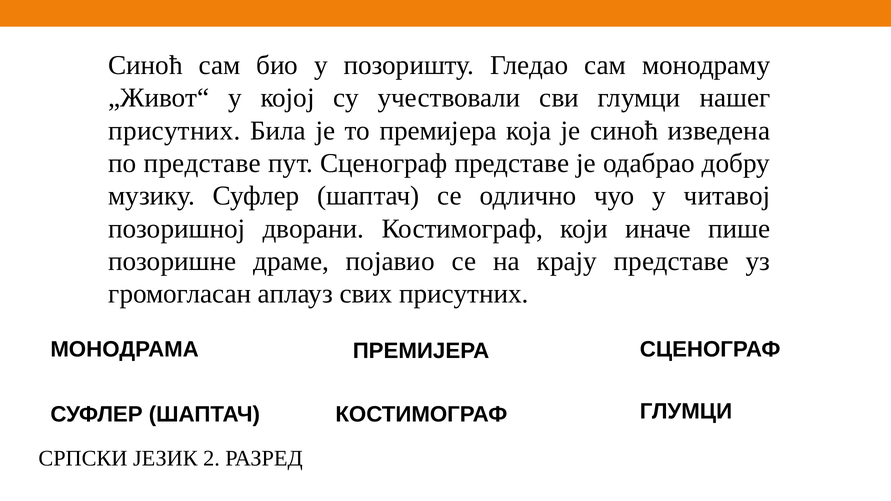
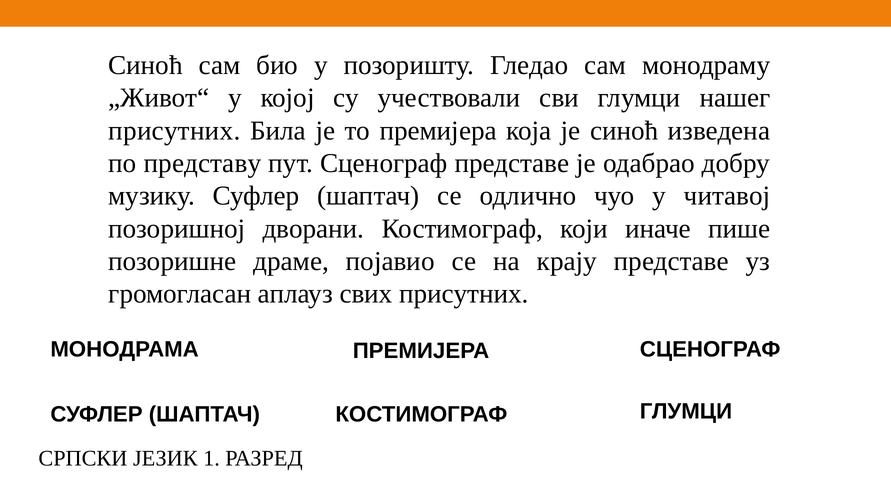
по представе: представе -> представу
2: 2 -> 1
